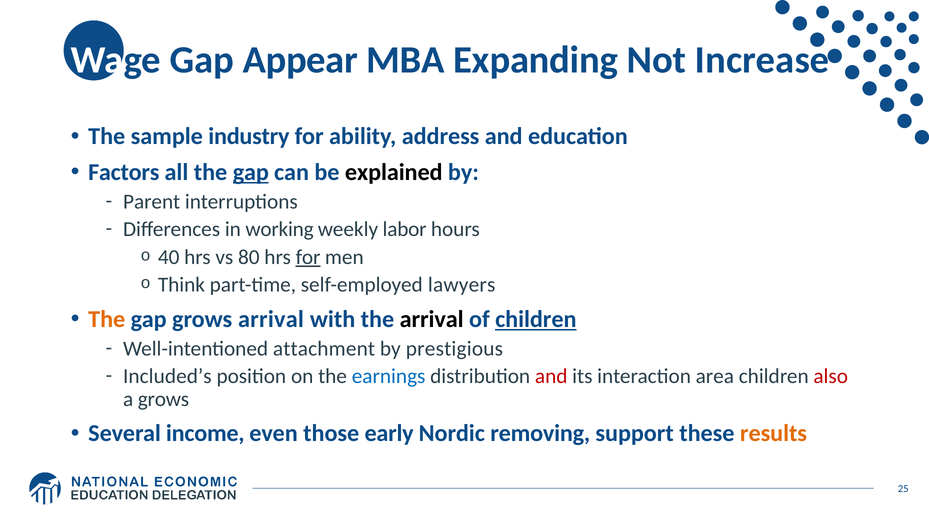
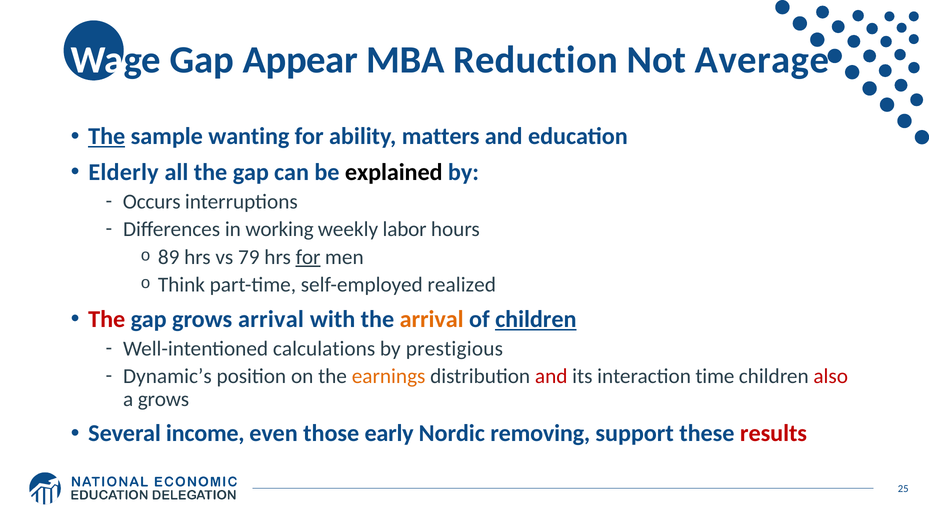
Expanding: Expanding -> Reduction
Increase: Increase -> Average
The at (107, 137) underline: none -> present
industry: industry -> wanting
address: address -> matters
Factors: Factors -> Elderly
gap at (251, 172) underline: present -> none
Parent: Parent -> Occurs
40: 40 -> 89
80: 80 -> 79
lawyers: lawyers -> realized
The at (107, 320) colour: orange -> red
arrival at (432, 320) colour: black -> orange
attachment: attachment -> calculations
Included’s: Included’s -> Dynamic’s
earnings colour: blue -> orange
area: area -> time
results colour: orange -> red
